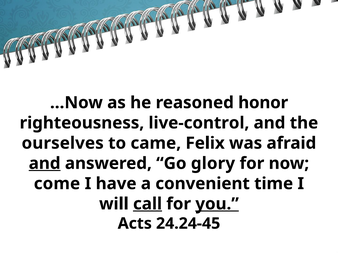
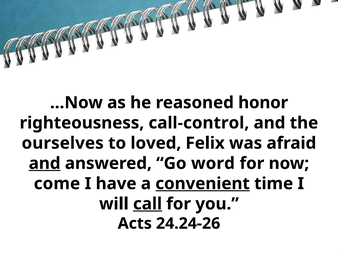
live-control: live-control -> call-control
came: came -> loved
glory: glory -> word
convenient underline: none -> present
you underline: present -> none
24.24-45: 24.24-45 -> 24.24-26
